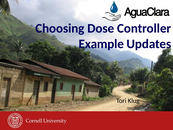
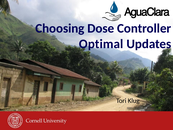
Example: Example -> Optimal
